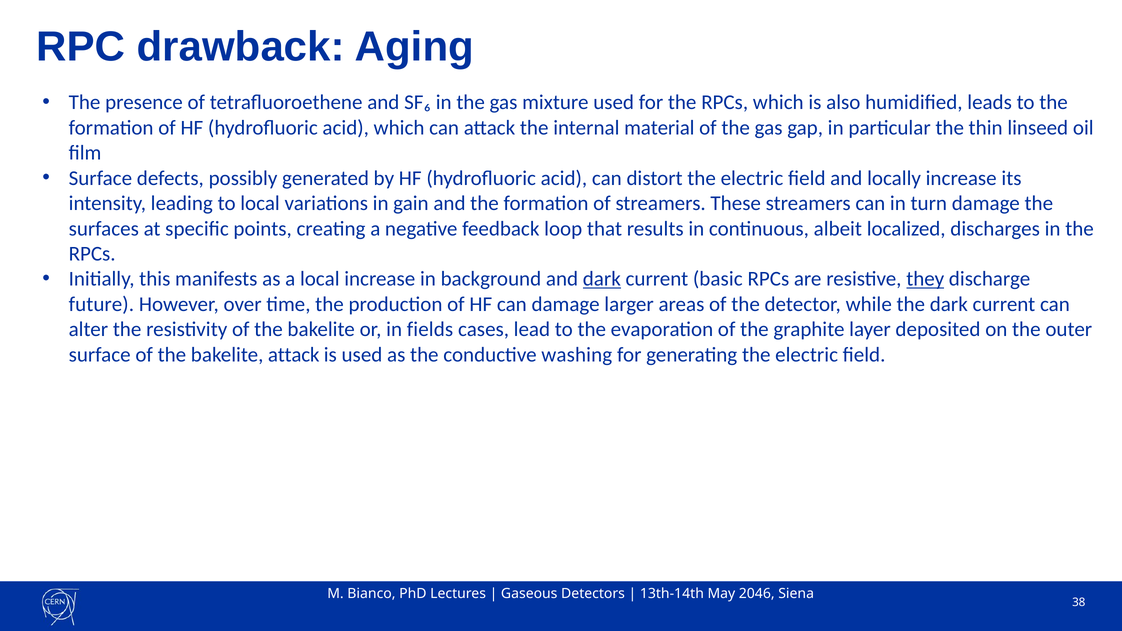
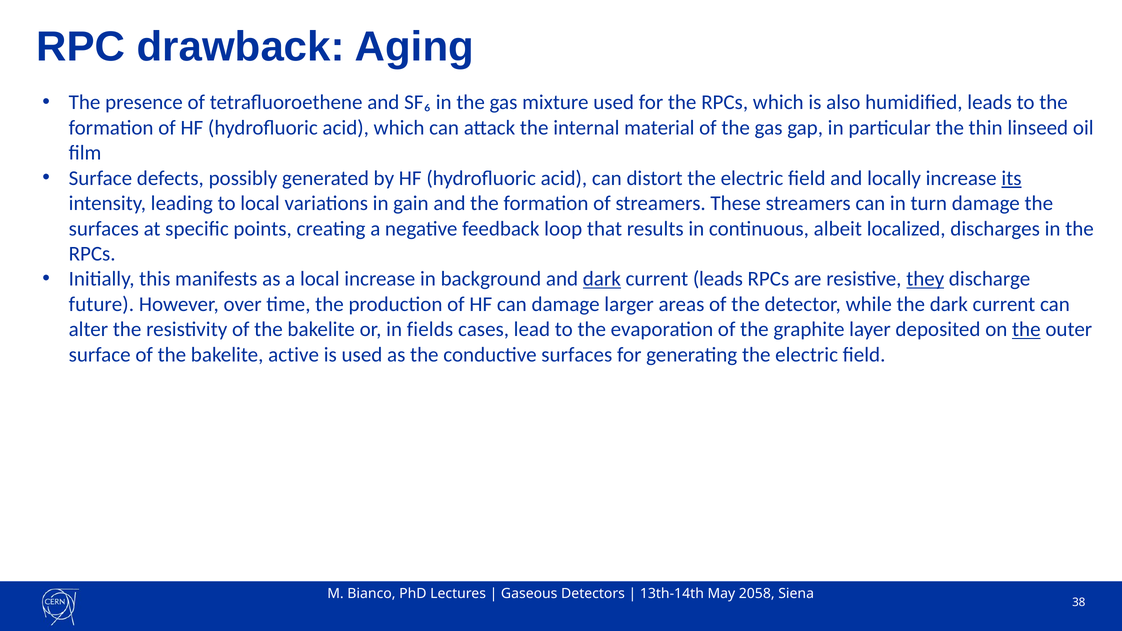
its underline: none -> present
current basic: basic -> leads
the at (1026, 330) underline: none -> present
bakelite attack: attack -> active
conductive washing: washing -> surfaces
2046: 2046 -> 2058
